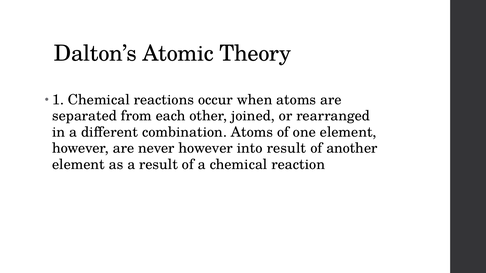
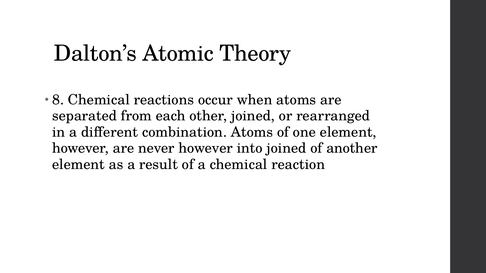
1: 1 -> 8
into result: result -> joined
